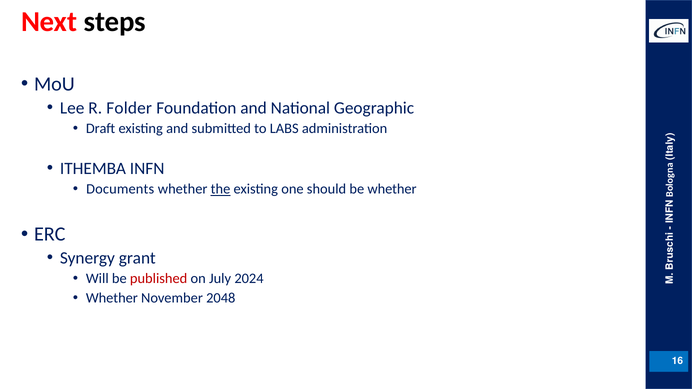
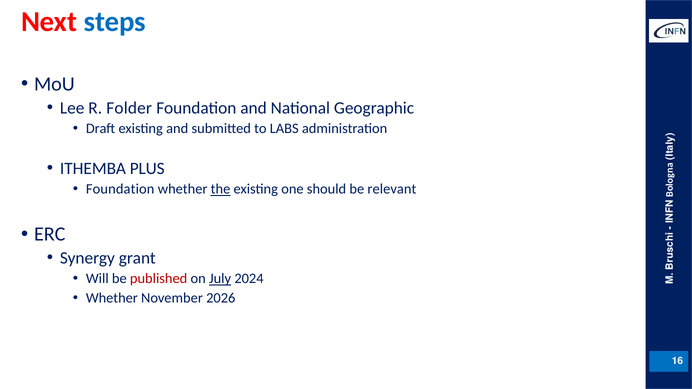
steps colour: black -> blue
INFN: INFN -> PLUS
Documents at (120, 189): Documents -> Foundation
be whether: whether -> relevant
July underline: none -> present
2048: 2048 -> 2026
